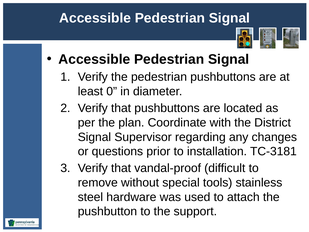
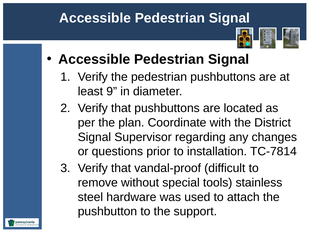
0: 0 -> 9
TC-3181: TC-3181 -> TC-7814
